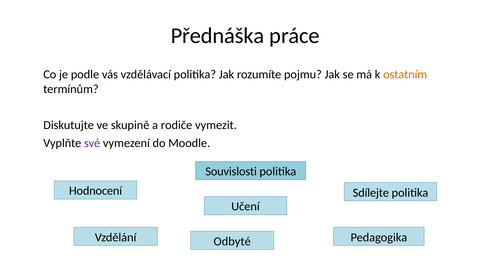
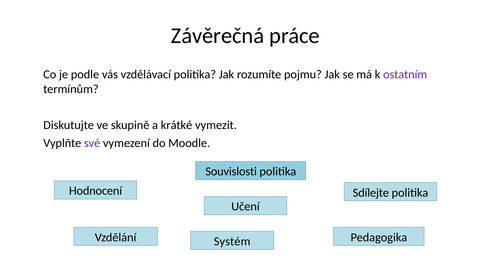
Přednáška: Přednáška -> Závěrečná
ostatním colour: orange -> purple
rodiče: rodiče -> krátké
Odbyté: Odbyté -> Systém
